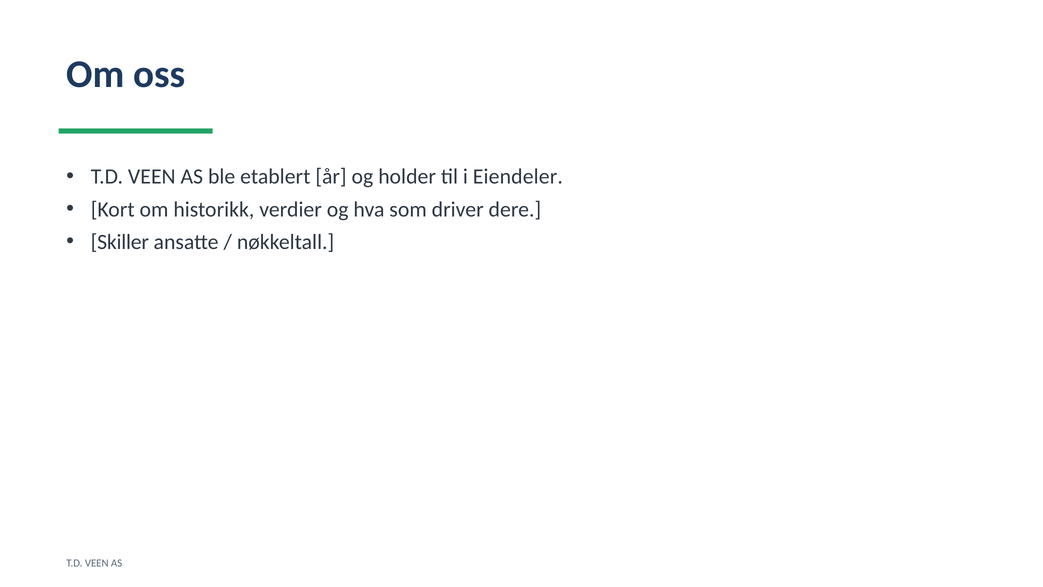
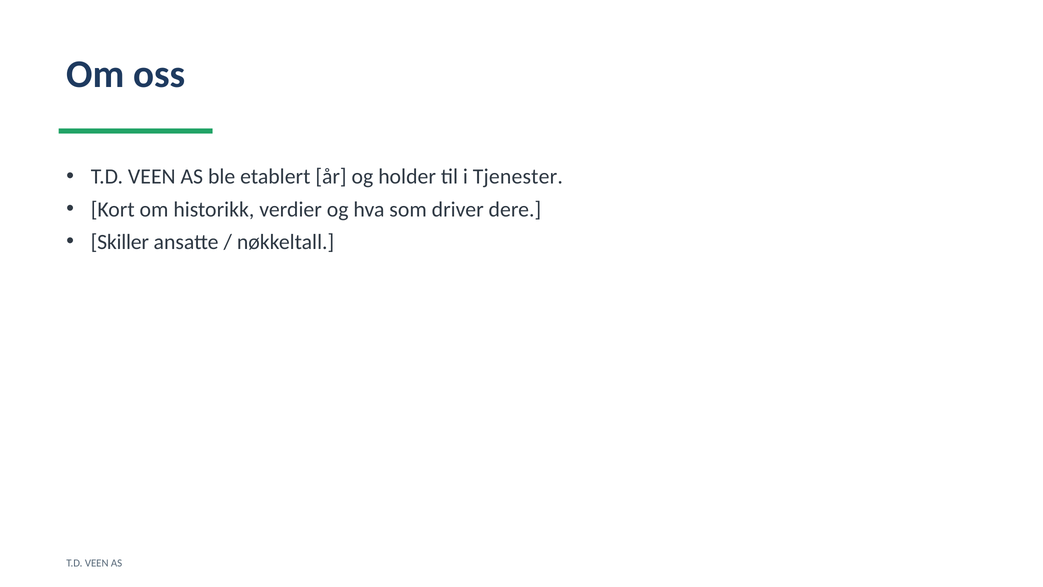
Eiendeler: Eiendeler -> Tjenester
